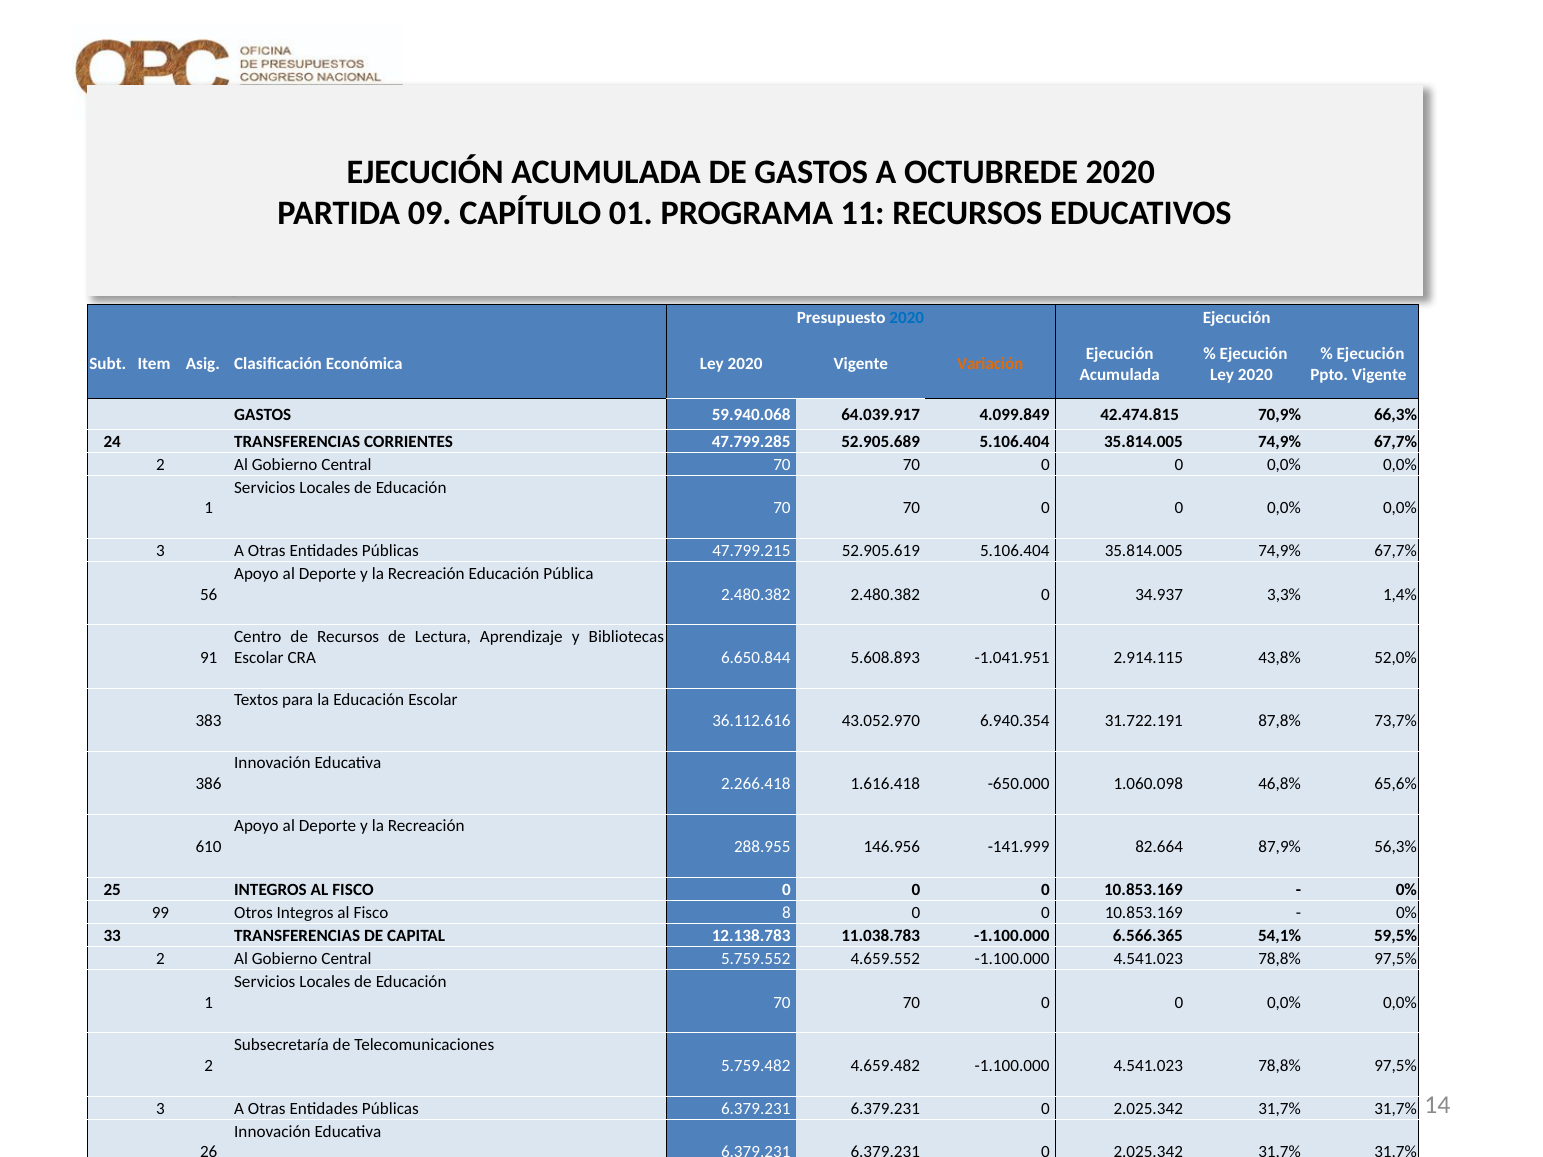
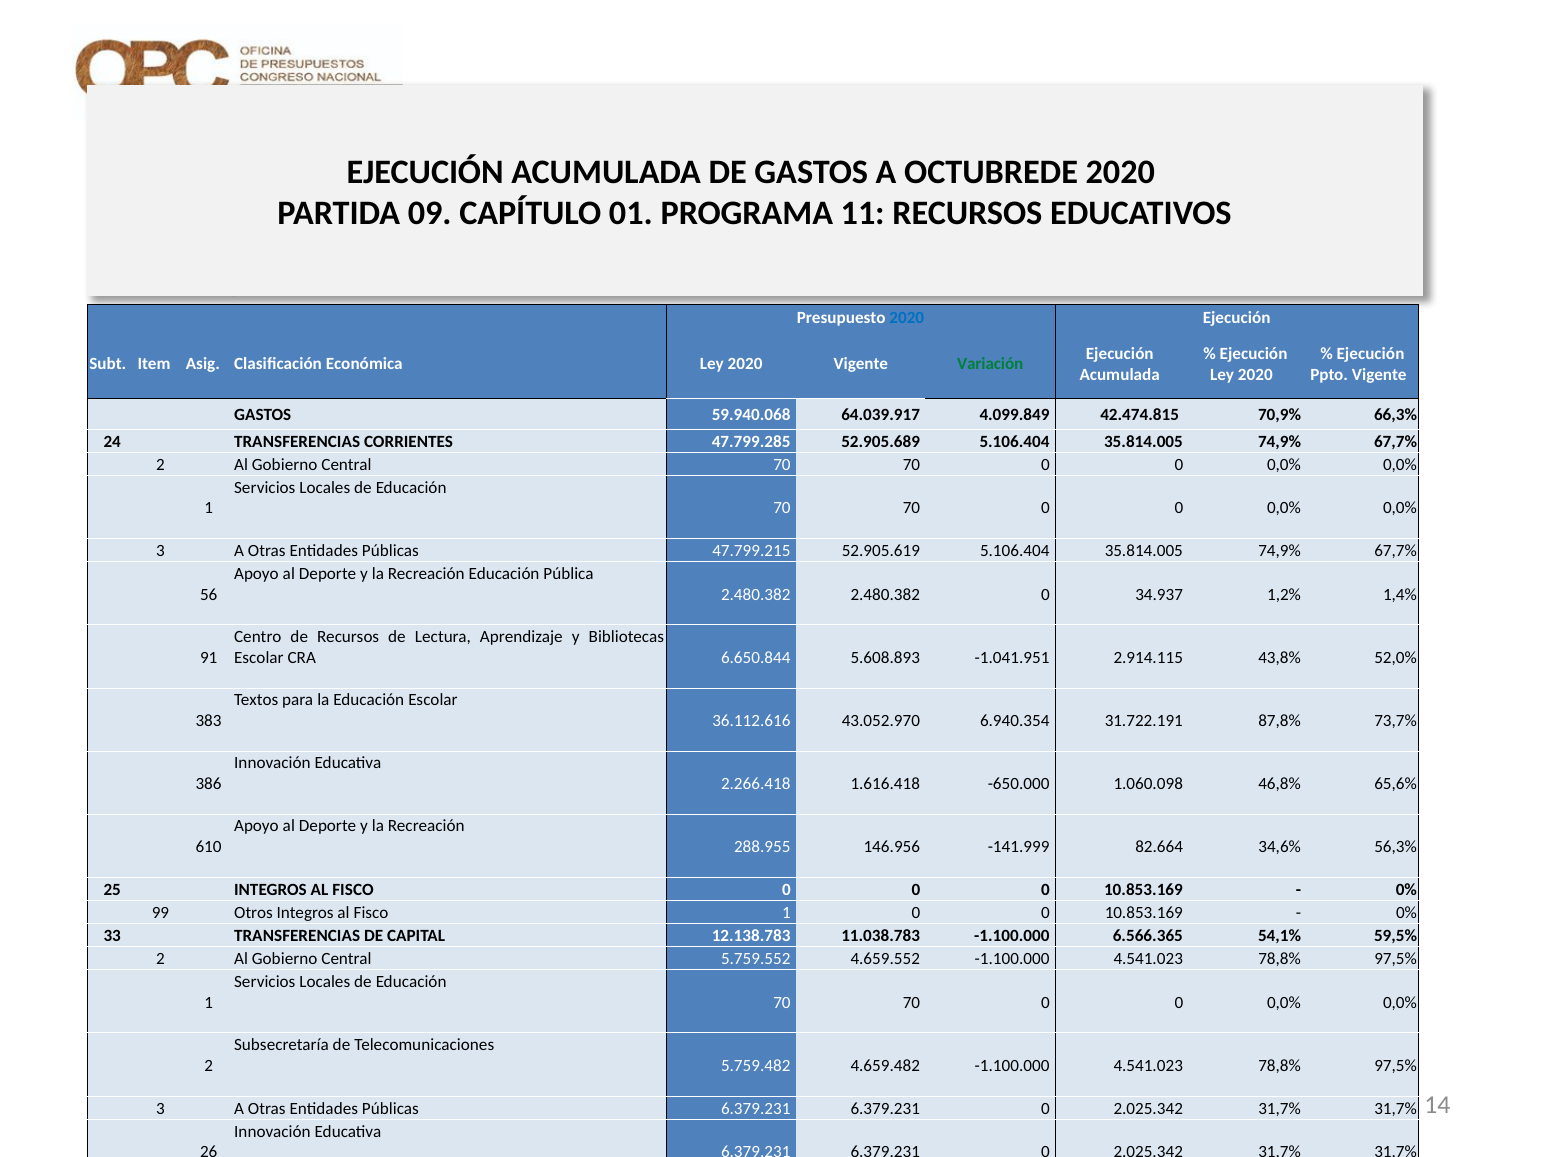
Variación colour: orange -> green
3,3%: 3,3% -> 1,2%
87,9%: 87,9% -> 34,6%
Fisco 8: 8 -> 1
